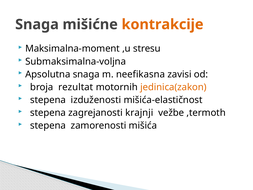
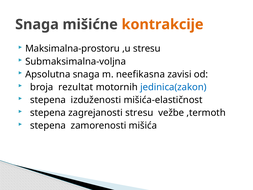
Maksimalna-moment: Maksimalna-moment -> Maksimalna-prostoru
jedinica(zakon colour: orange -> blue
zagrejanosti krajnji: krajnji -> stresu
